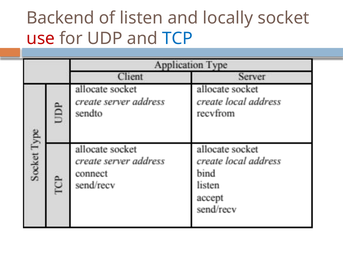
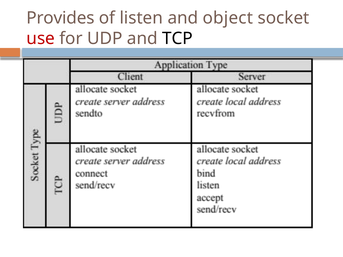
Backend: Backend -> Provides
locally: locally -> object
TCP colour: blue -> black
